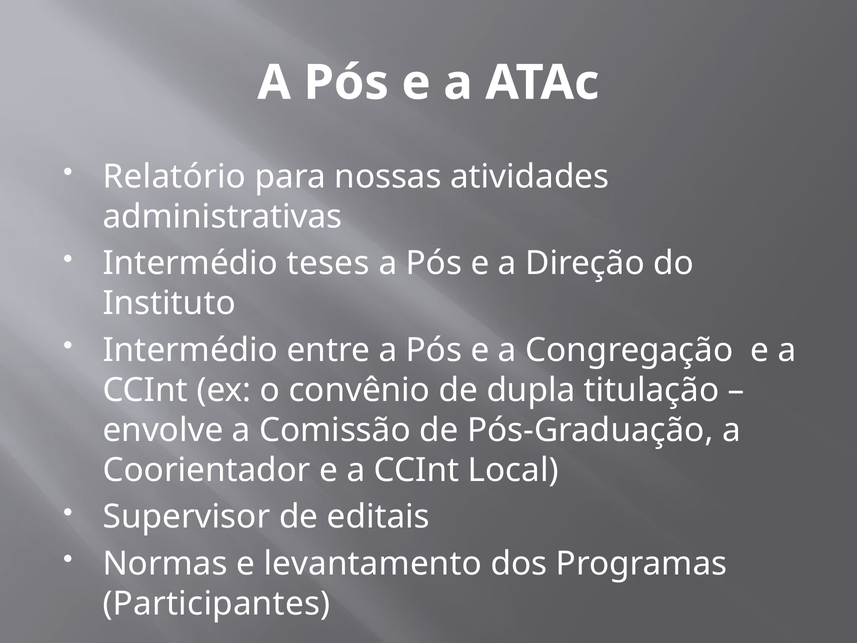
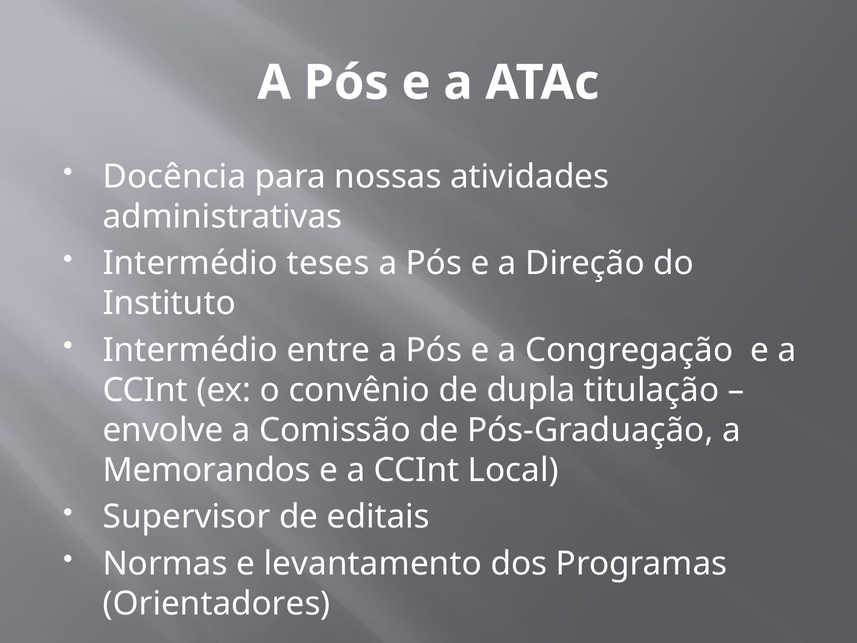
Relatório: Relatório -> Docência
Coorientador: Coorientador -> Memorandos
Participantes: Participantes -> Orientadores
